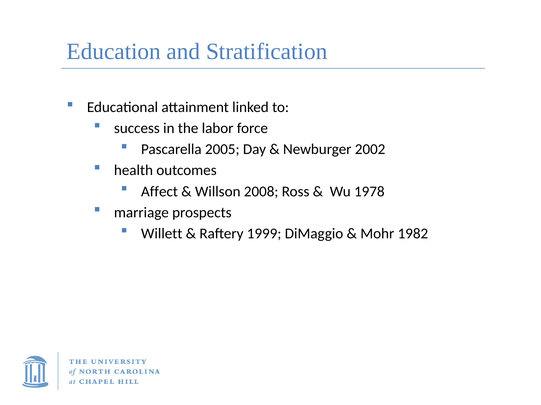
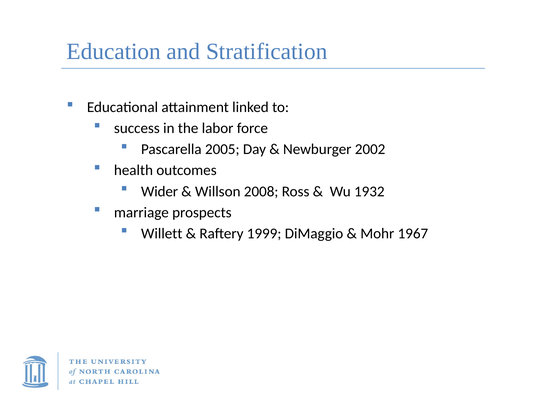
Affect: Affect -> Wider
1978: 1978 -> 1932
1982: 1982 -> 1967
